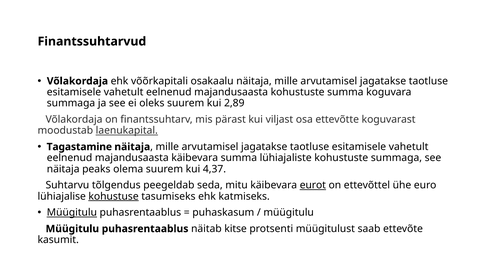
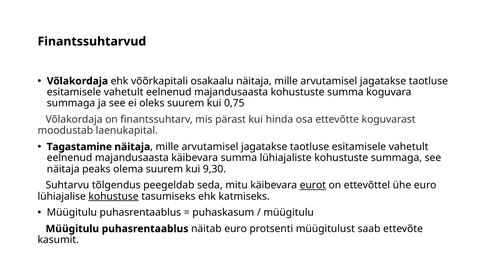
2,89: 2,89 -> 0,75
viljast: viljast -> hinda
laenukapital underline: present -> none
4,37: 4,37 -> 9,30
Müügitulu at (72, 213) underline: present -> none
näitab kitse: kitse -> euro
